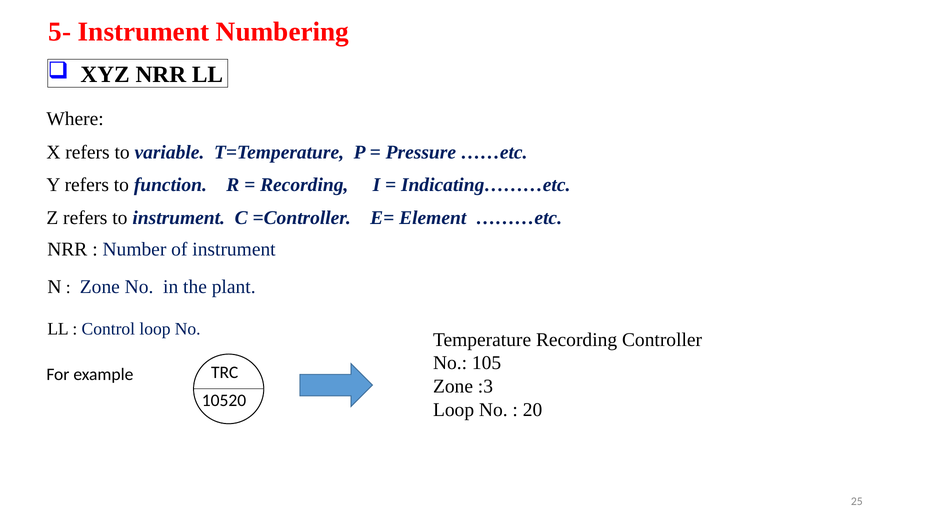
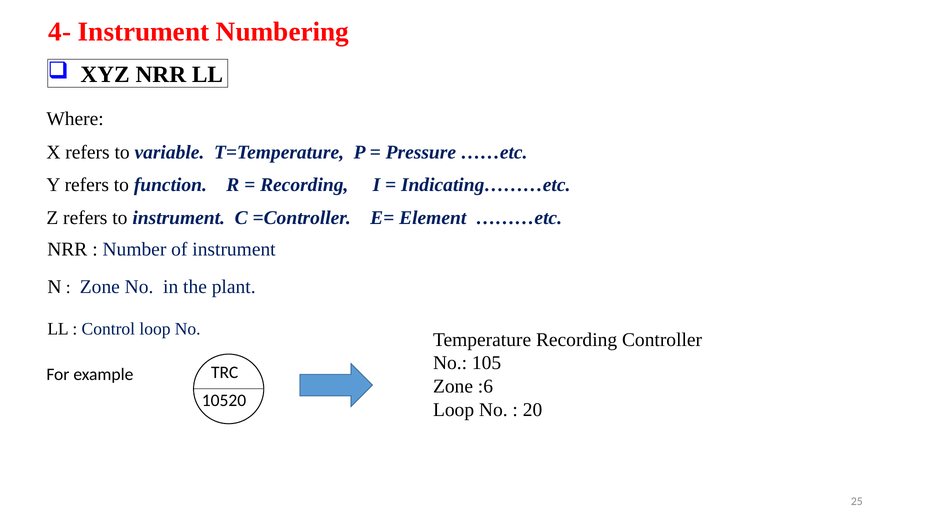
5-: 5- -> 4-
:3: :3 -> :6
